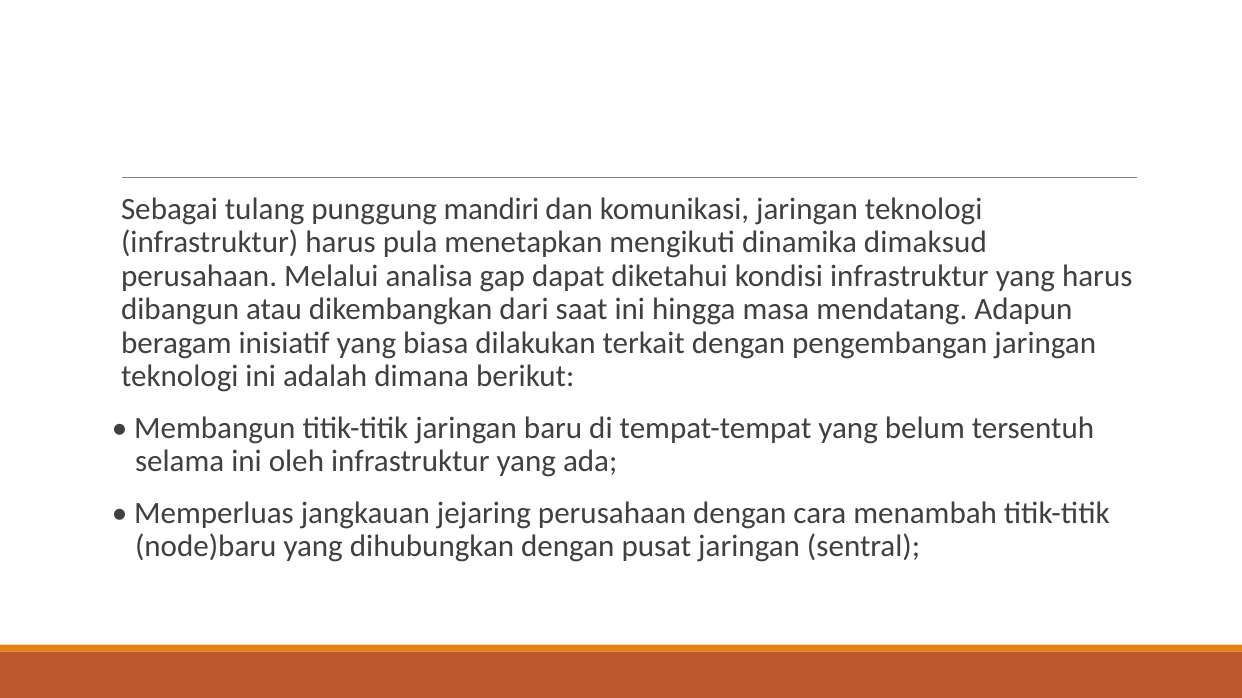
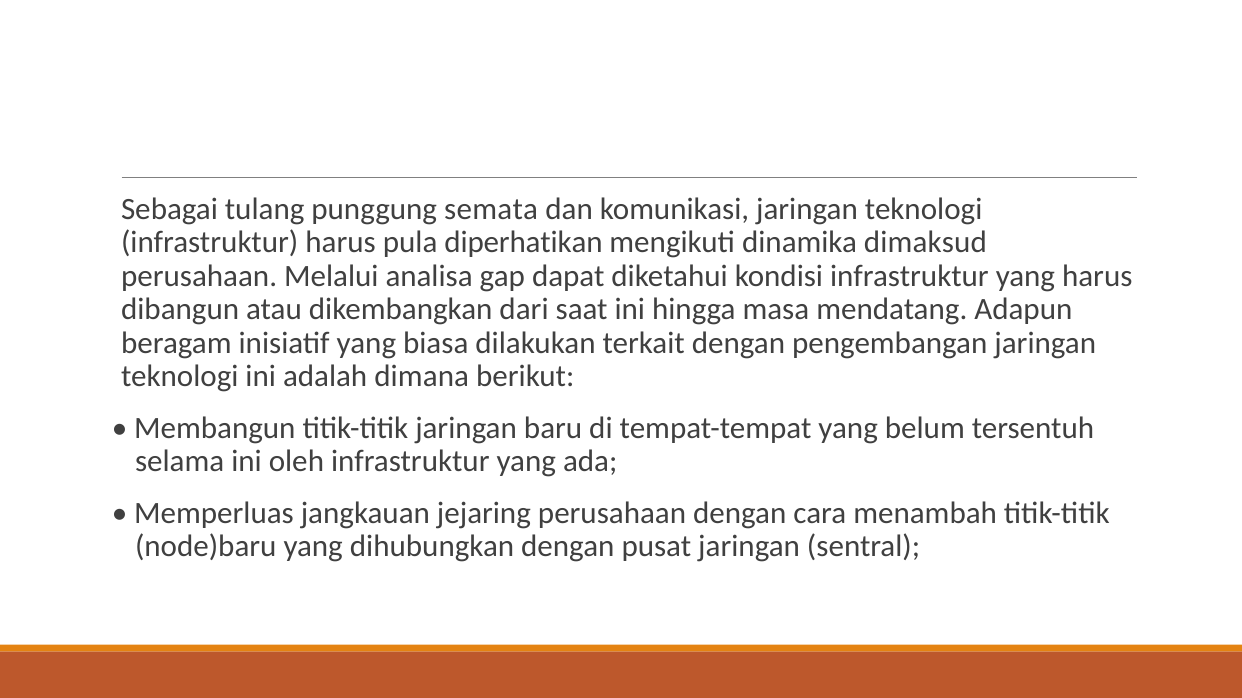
mandiri: mandiri -> semata
menetapkan: menetapkan -> diperhatikan
